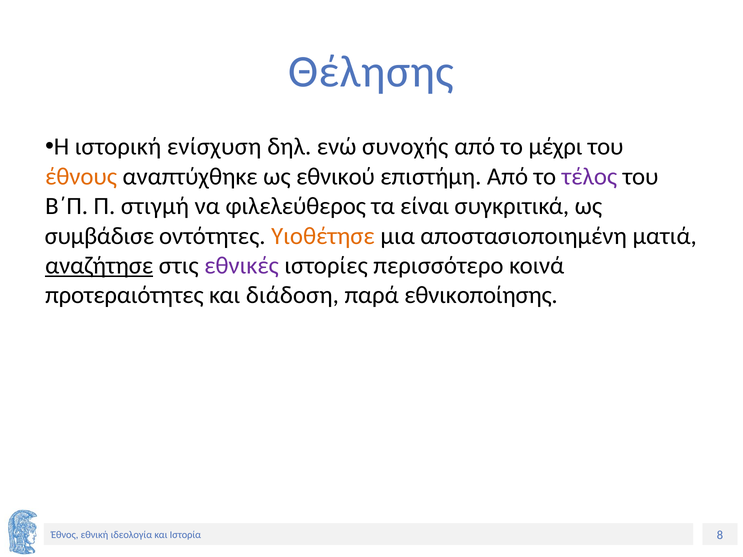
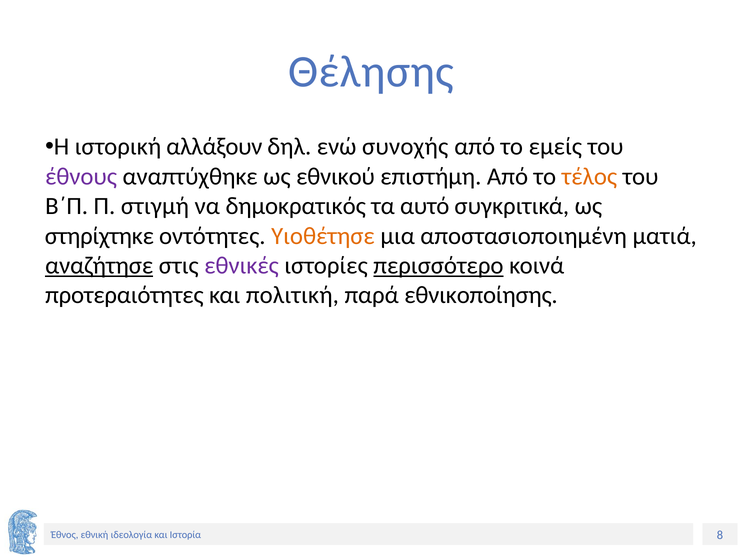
ενίσχυση: ενίσχυση -> αλλάξουν
μέχρι: μέχρι -> εμείς
έθνους colour: orange -> purple
τέλος colour: purple -> orange
φιλελεύθερος: φιλελεύθερος -> δημοκρατικός
είναι: είναι -> αυτό
συμβάδισε: συμβάδισε -> στηρίχτηκε
περισσότερο underline: none -> present
διάδοση: διάδοση -> πολιτική
